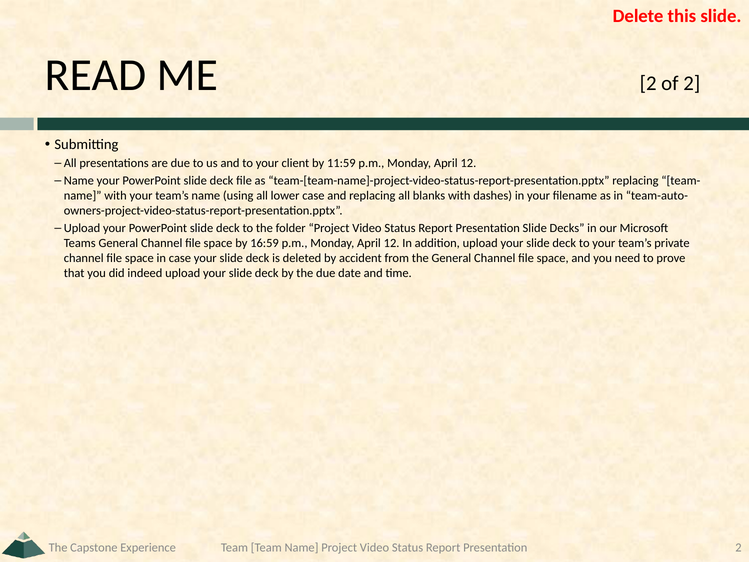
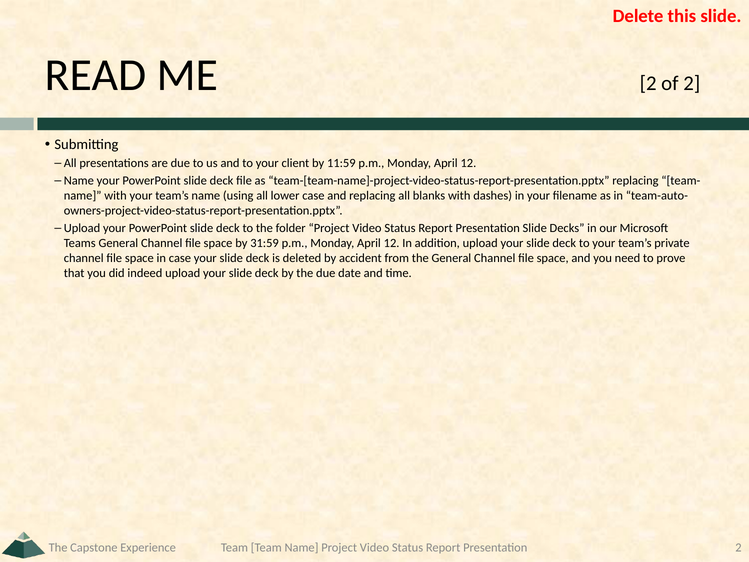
16:59: 16:59 -> 31:59
